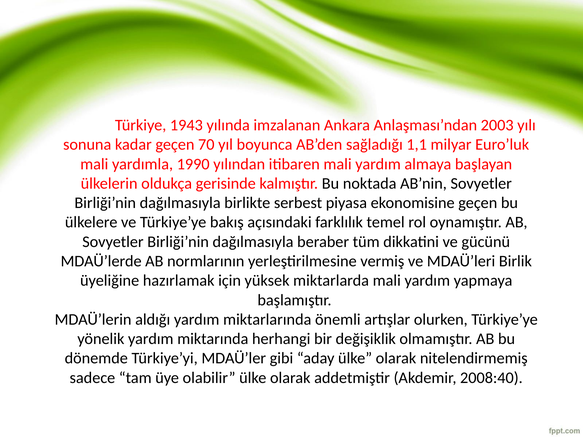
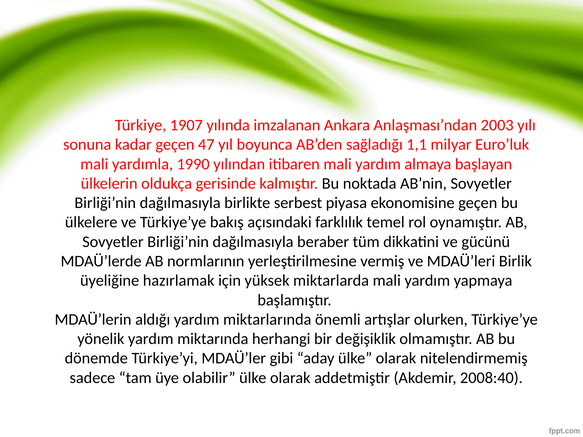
1943: 1943 -> 1907
70: 70 -> 47
